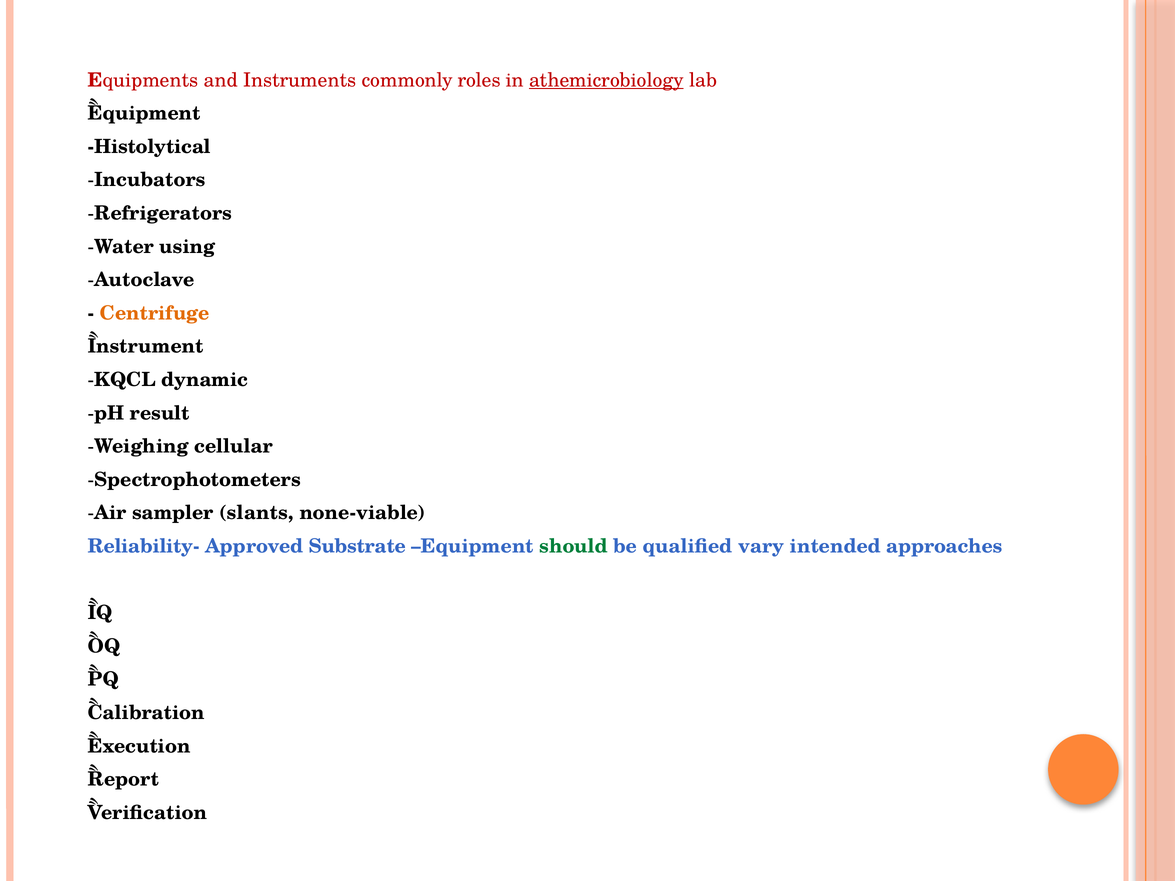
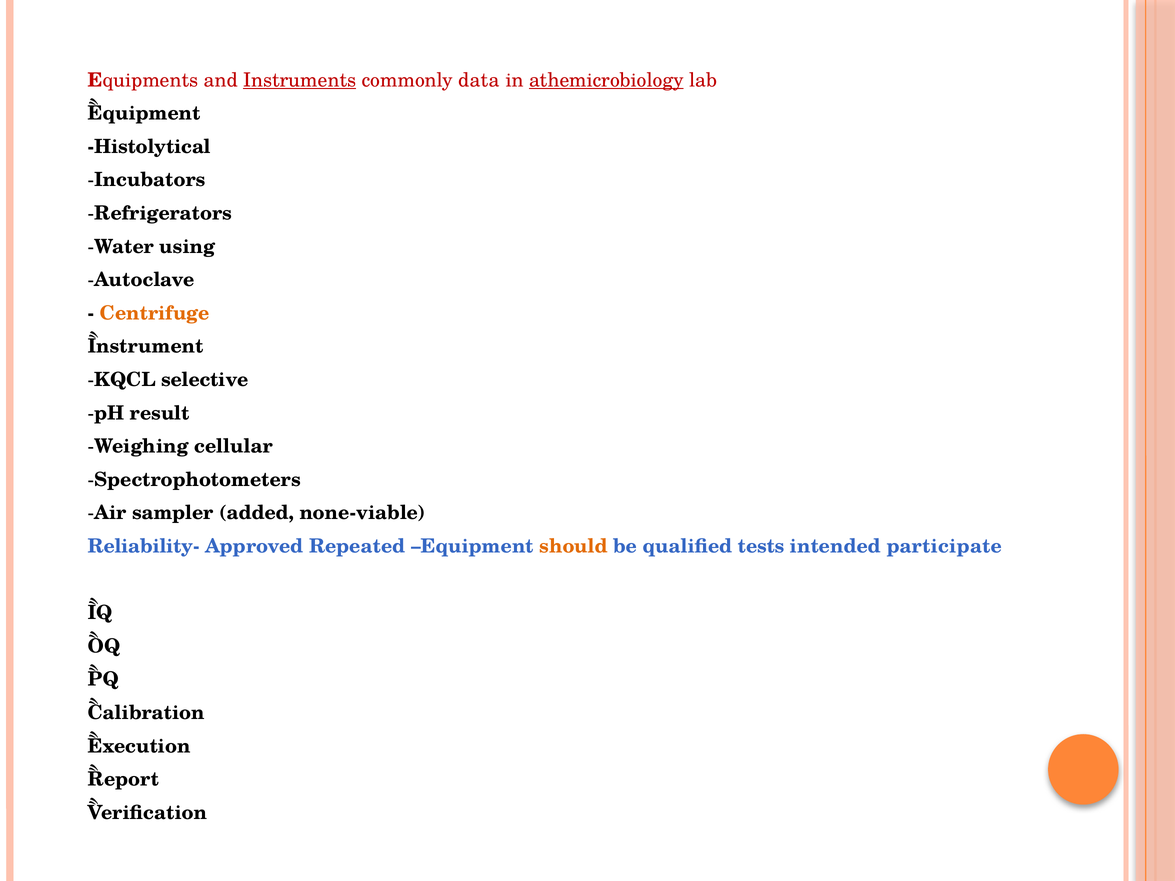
Instruments underline: none -> present
roles: roles -> data
dynamic: dynamic -> selective
slants: slants -> added
Substrate: Substrate -> Repeated
should colour: green -> orange
vary: vary -> tests
approaches: approaches -> participate
